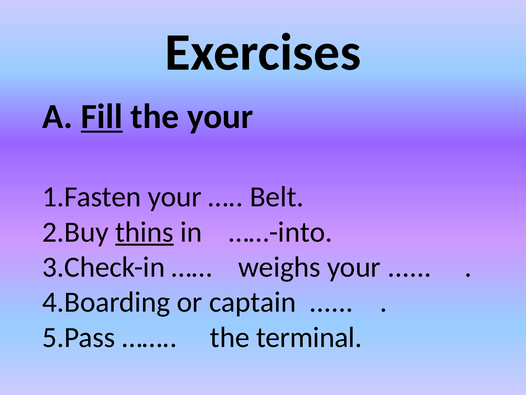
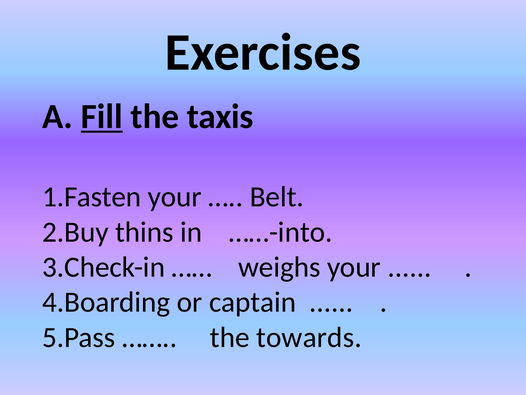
the your: your -> taxis
thins underline: present -> none
terminal: terminal -> towards
